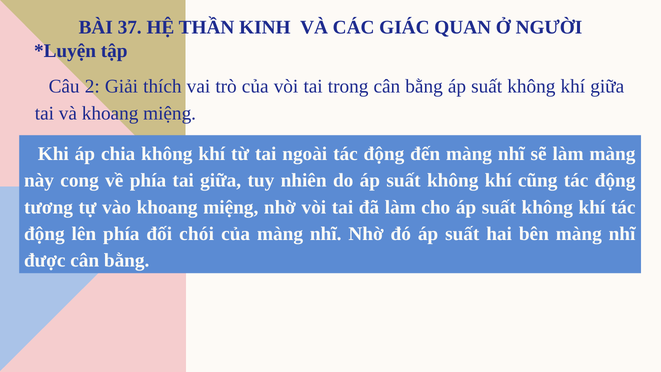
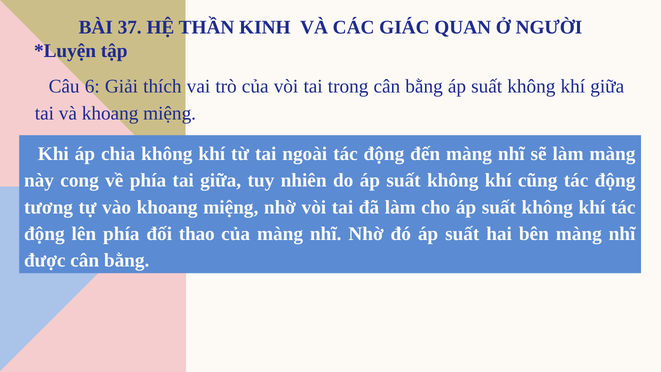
2: 2 -> 6
chói: chói -> thao
